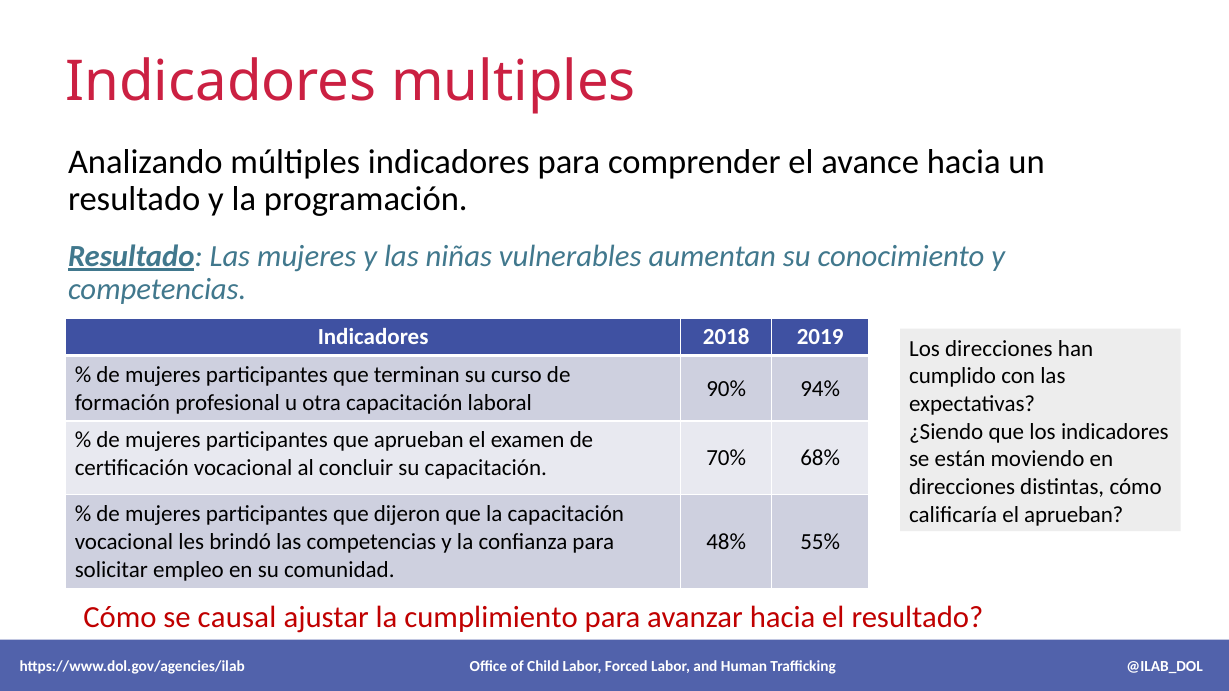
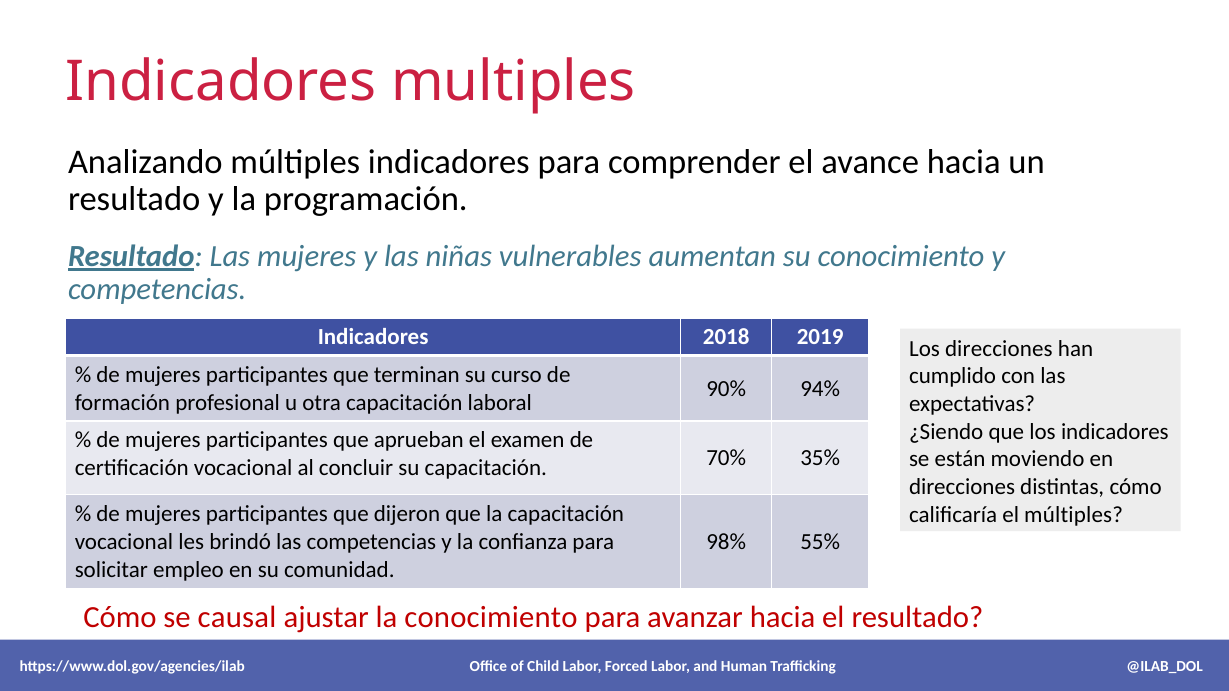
68%: 68% -> 35%
el aprueban: aprueban -> múltiples
48%: 48% -> 98%
la cumplimiento: cumplimiento -> conocimiento
